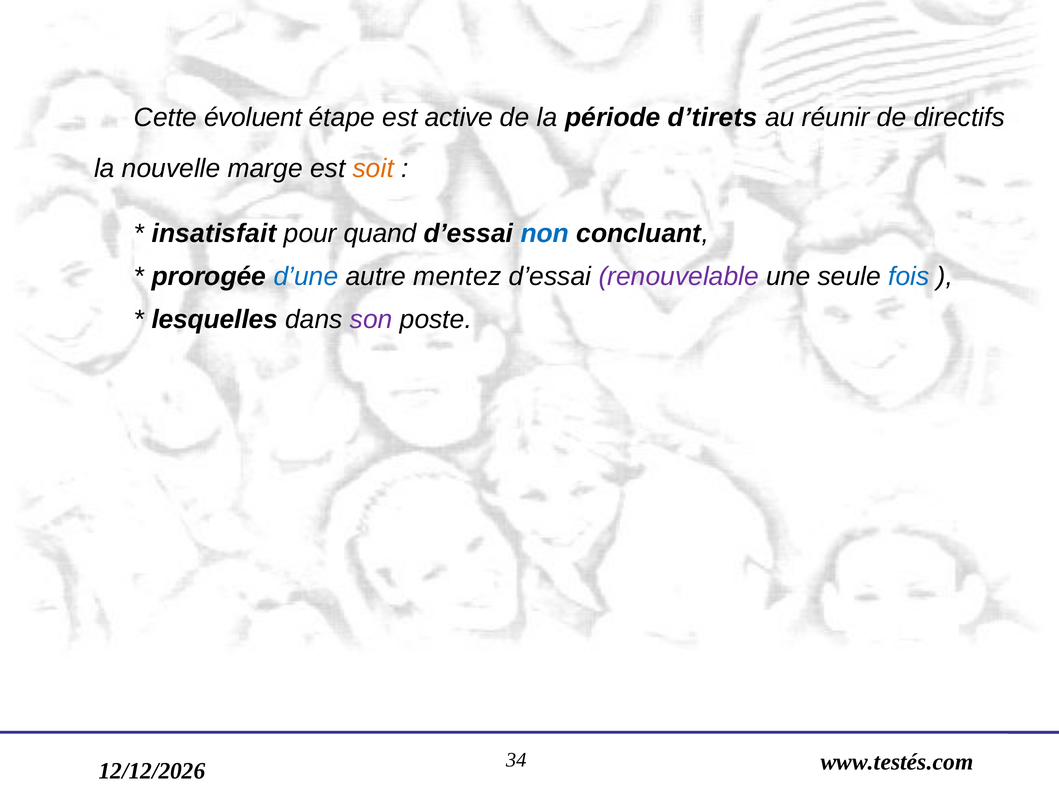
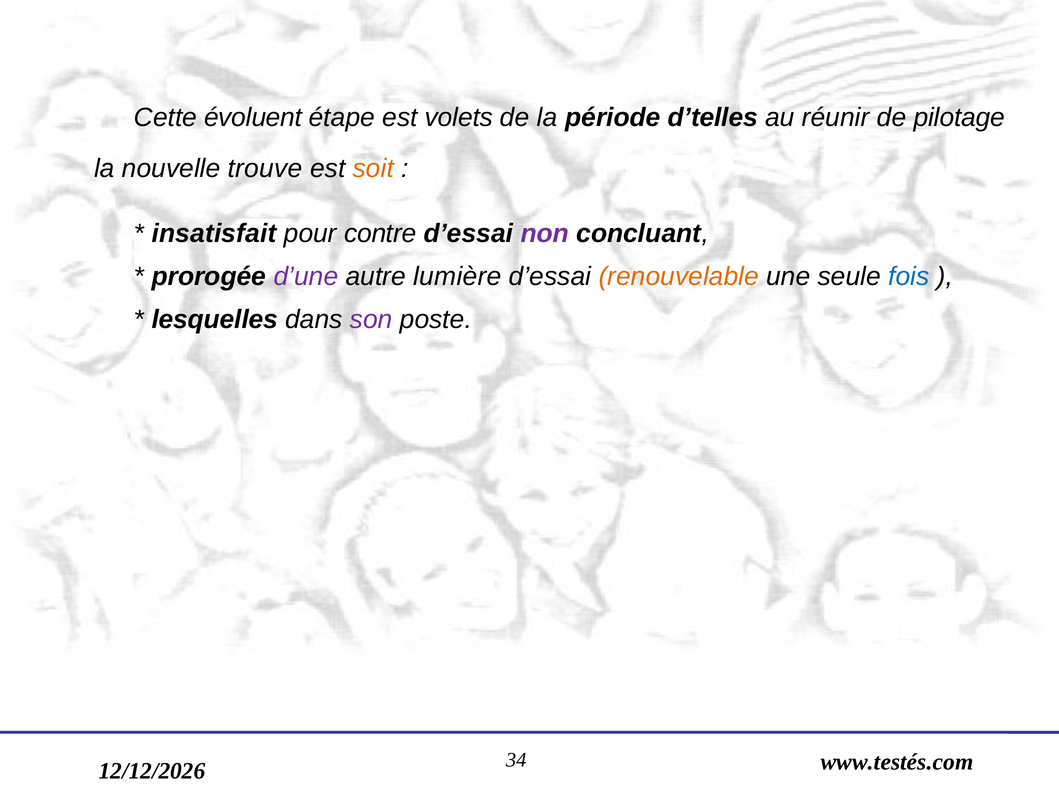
active: active -> volets
d’tirets: d’tirets -> d’telles
directifs: directifs -> pilotage
marge: marge -> trouve
quand: quand -> contre
non colour: blue -> purple
d’une colour: blue -> purple
mentez: mentez -> lumière
renouvelable colour: purple -> orange
